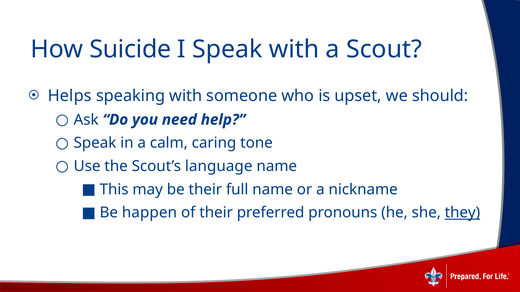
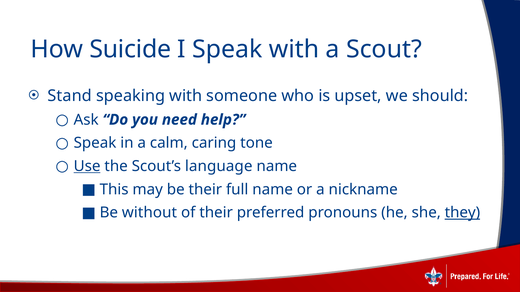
Helps: Helps -> Stand
Use underline: none -> present
happen: happen -> without
